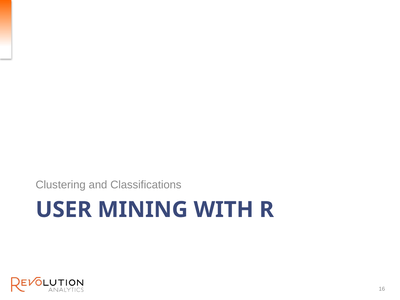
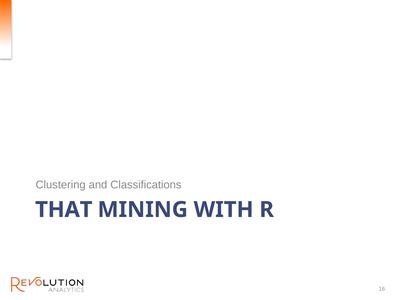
USER: USER -> THAT
